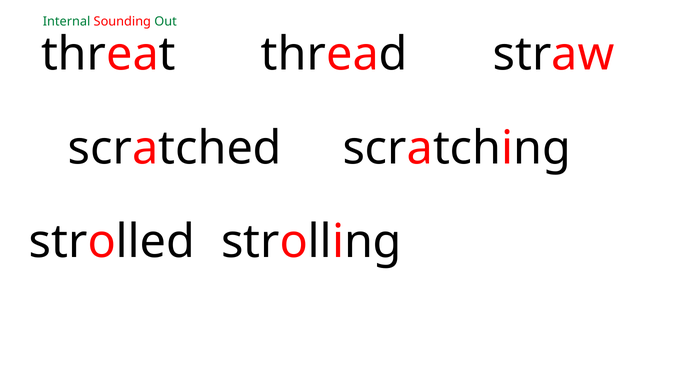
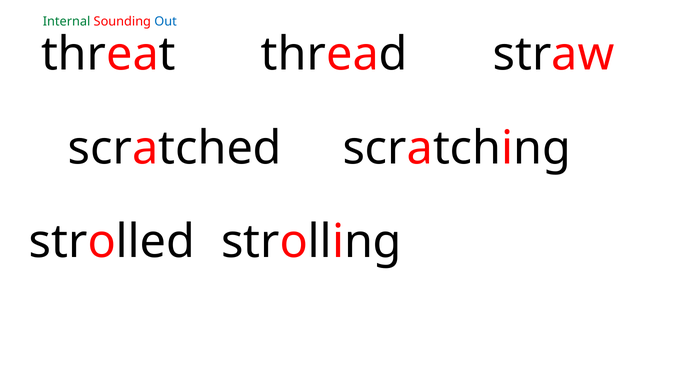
Out colour: green -> blue
